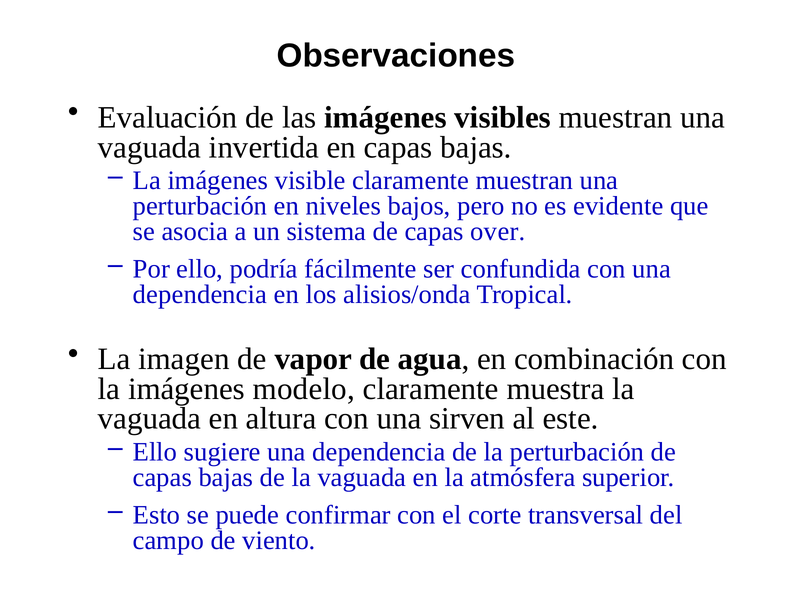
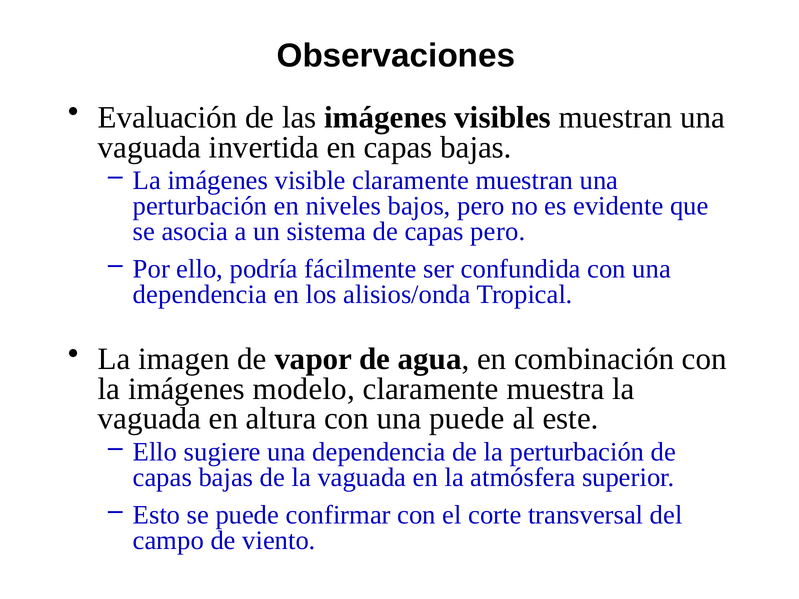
capas over: over -> pero
una sirven: sirven -> puede
